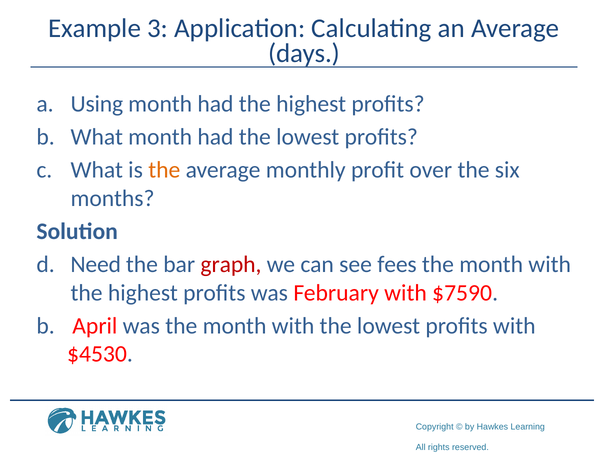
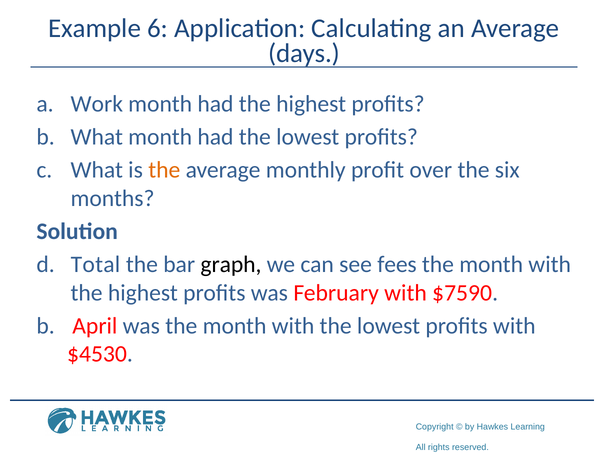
3: 3 -> 6
Using: Using -> Work
Need: Need -> Total
graph colour: red -> black
